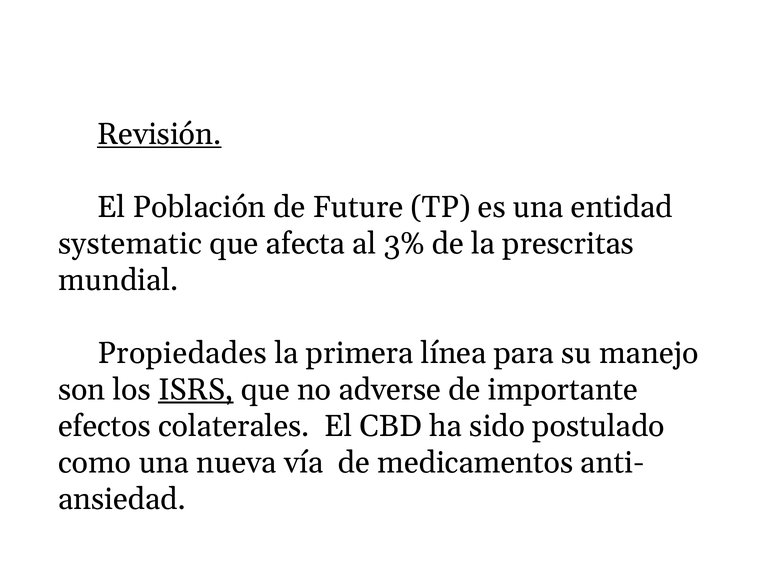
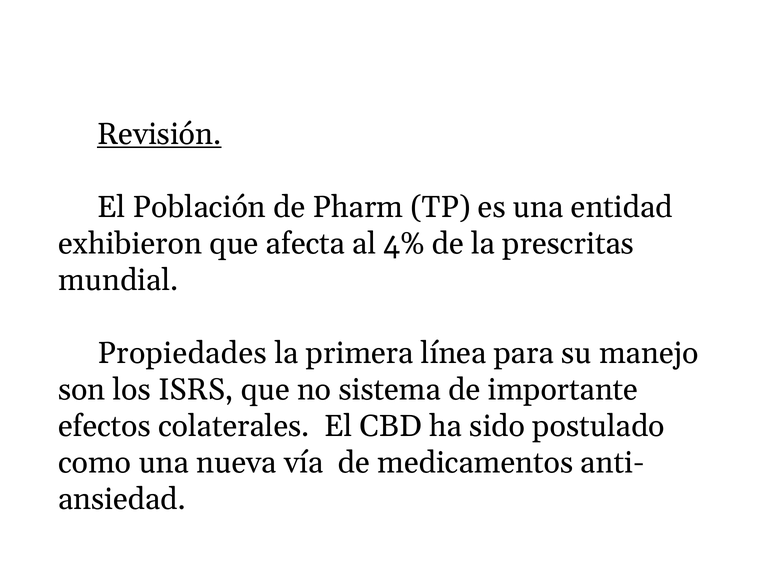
Future: Future -> Pharm
systematic: systematic -> exhibieron
3%: 3% -> 4%
ISRS underline: present -> none
adverse: adverse -> sistema
